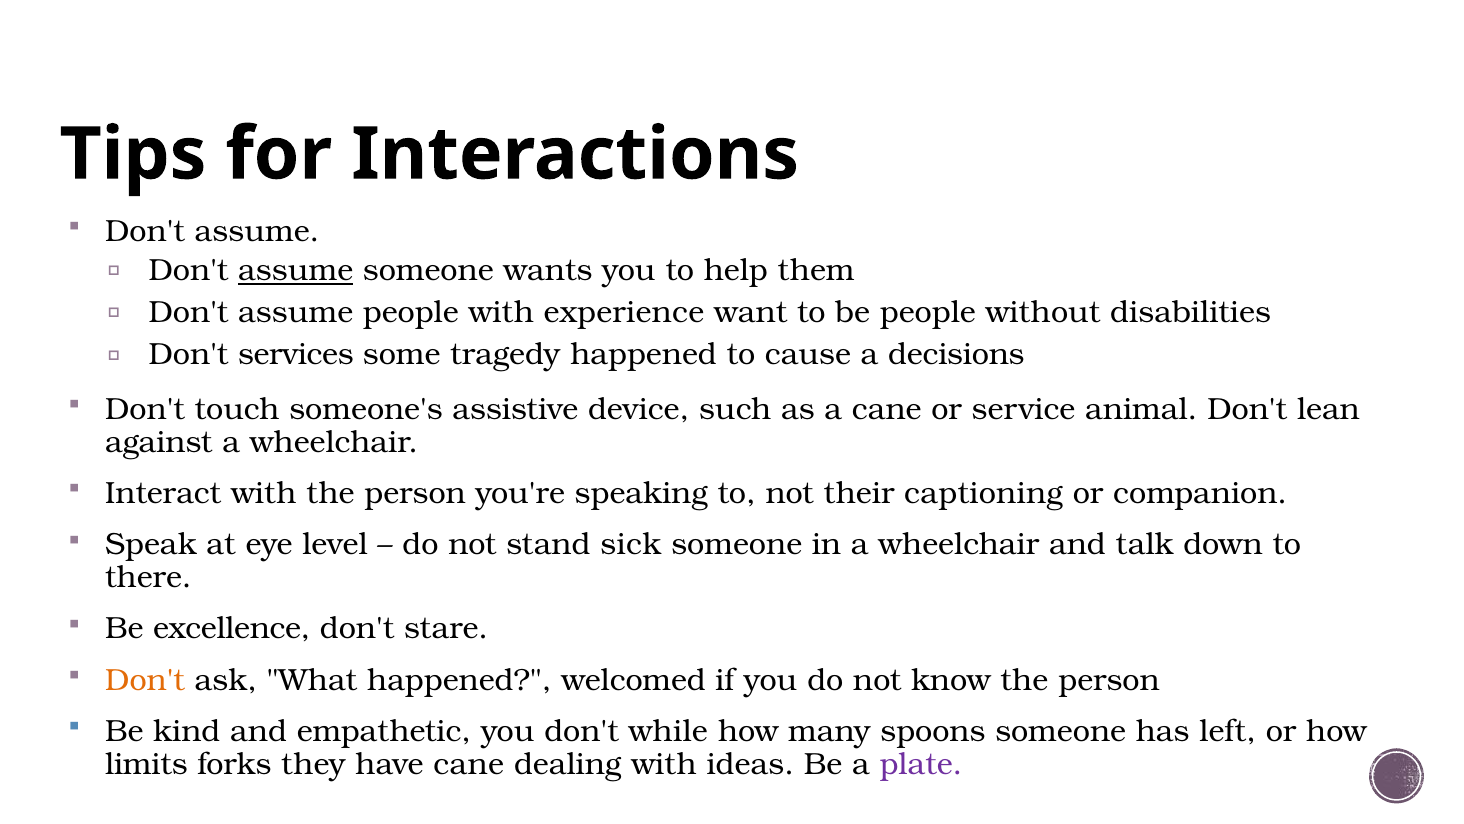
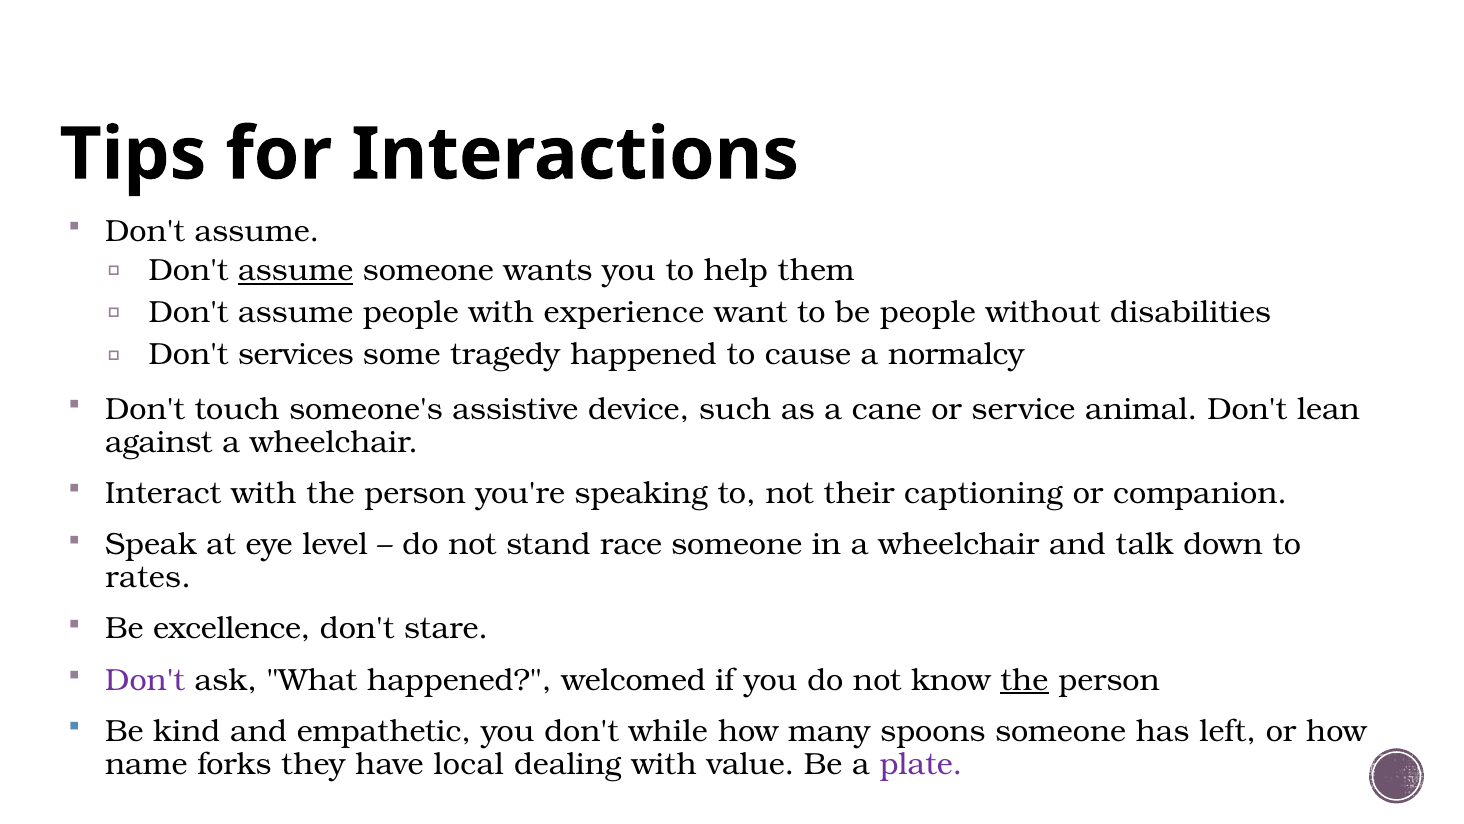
decisions: decisions -> normalcy
sick: sick -> race
there: there -> rates
Don't at (145, 680) colour: orange -> purple
the at (1024, 680) underline: none -> present
limits: limits -> name
have cane: cane -> local
ideas: ideas -> value
